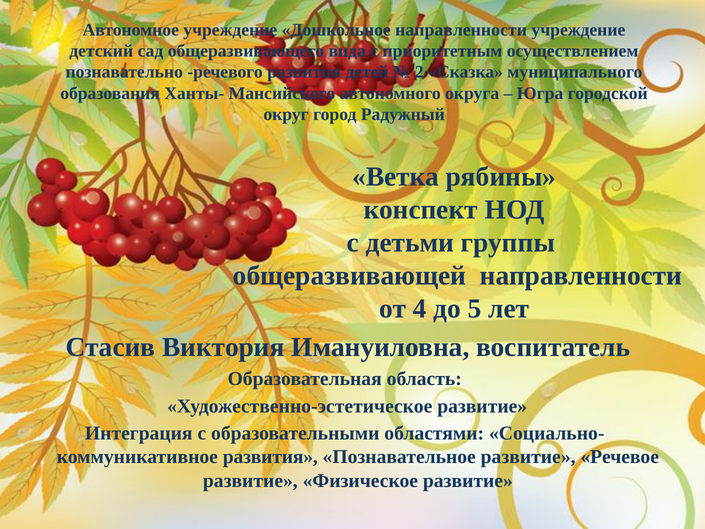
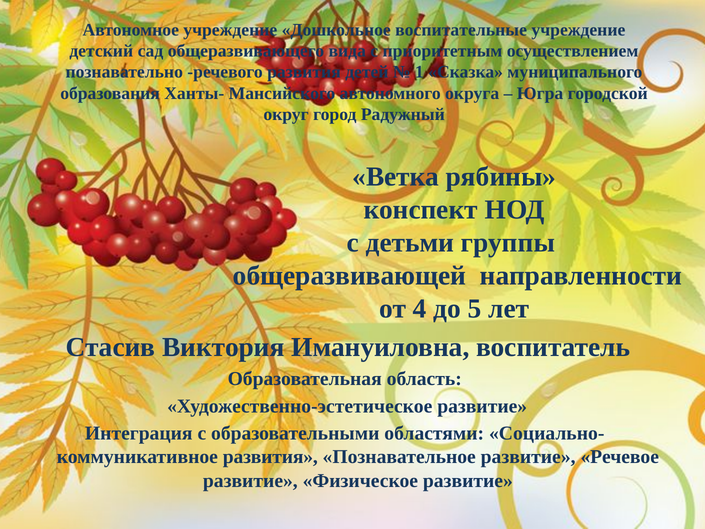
Дошкольное направленности: направленности -> воспитательные
2: 2 -> 1
